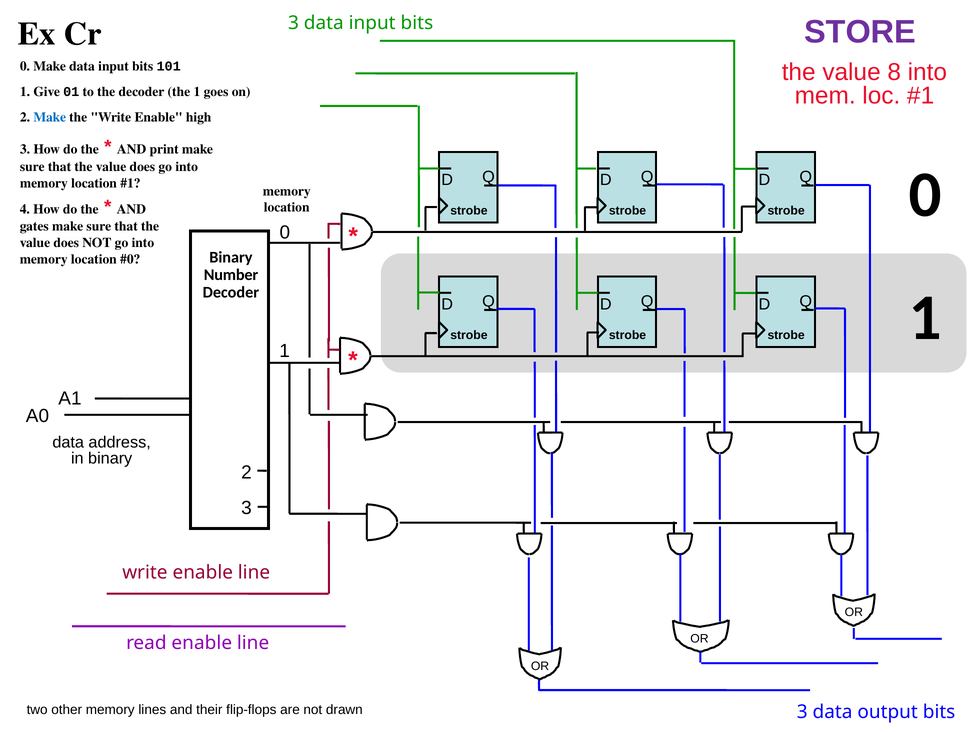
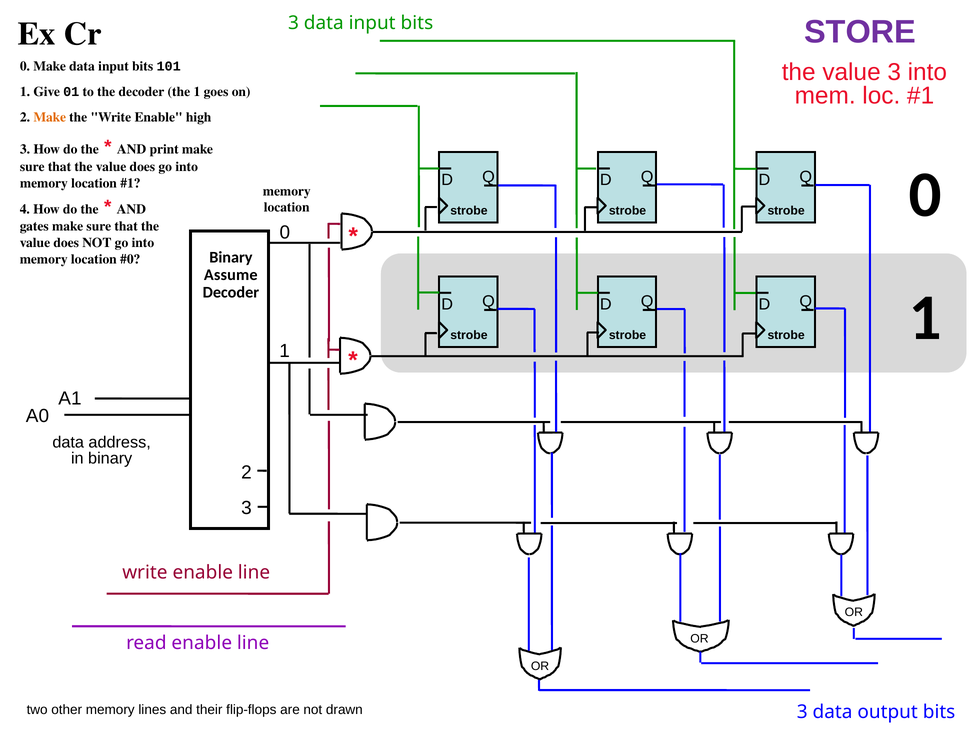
value 8: 8 -> 3
Make at (50, 117) colour: blue -> orange
Number: Number -> Assume
